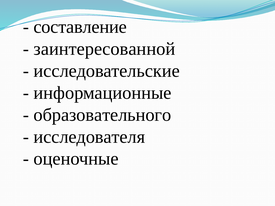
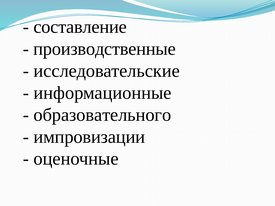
заинтересованной: заинтересованной -> производственные
исследователя: исследователя -> импровизации
